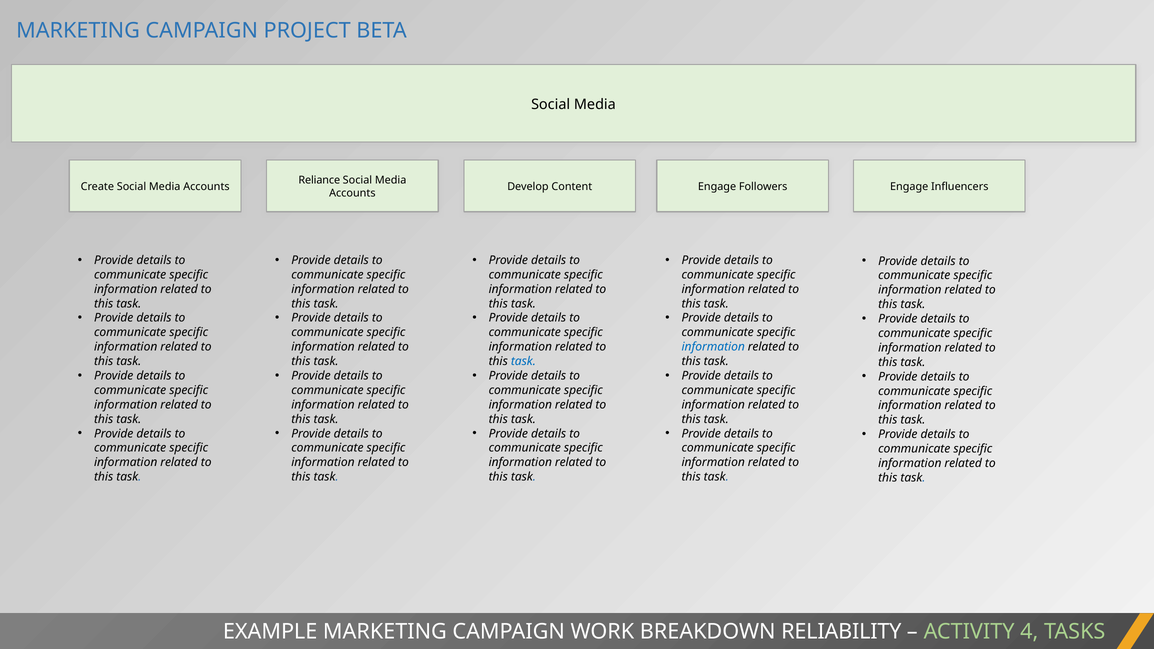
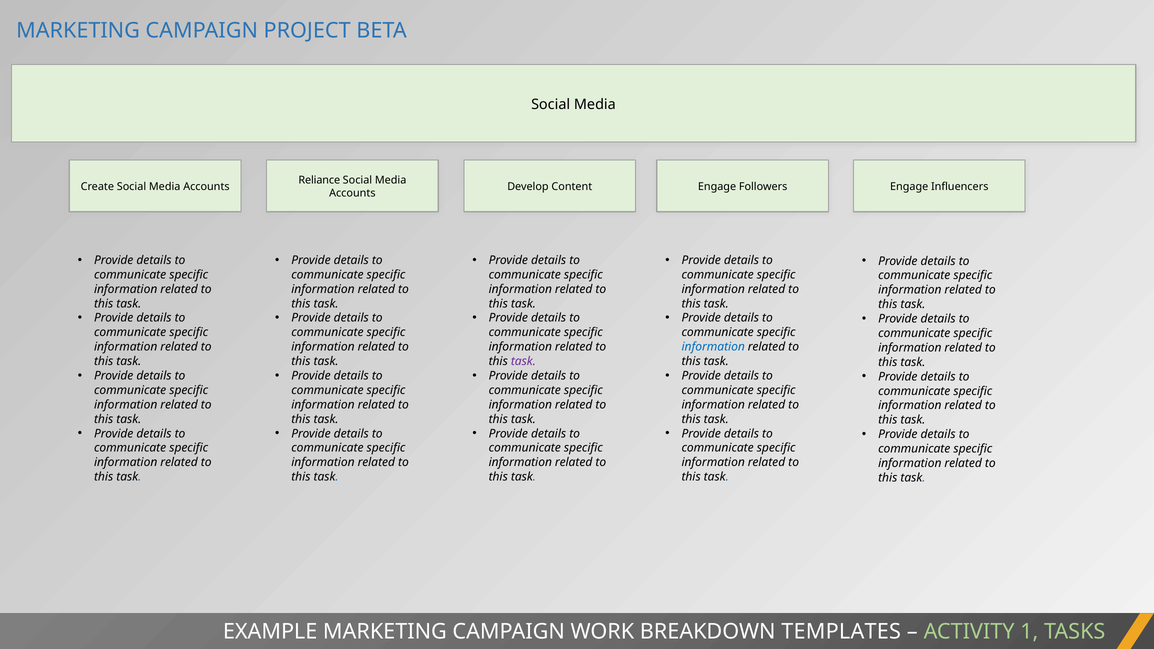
task at (523, 361) colour: blue -> purple
RELIABILITY: RELIABILITY -> TEMPLATES
4: 4 -> 1
